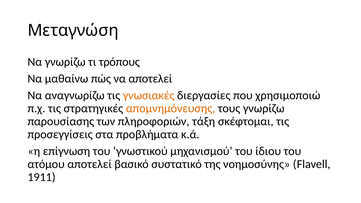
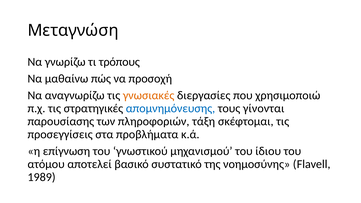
να αποτελεί: αποτελεί -> προσοχή
απομνημόνευσης colour: orange -> blue
τους γνωρίζω: γνωρίζω -> γίνονται
1911: 1911 -> 1989
